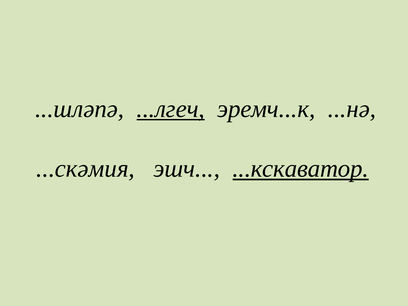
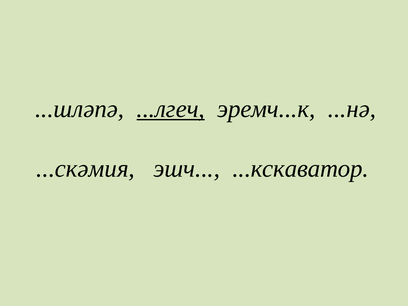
...кскаватор underline: present -> none
